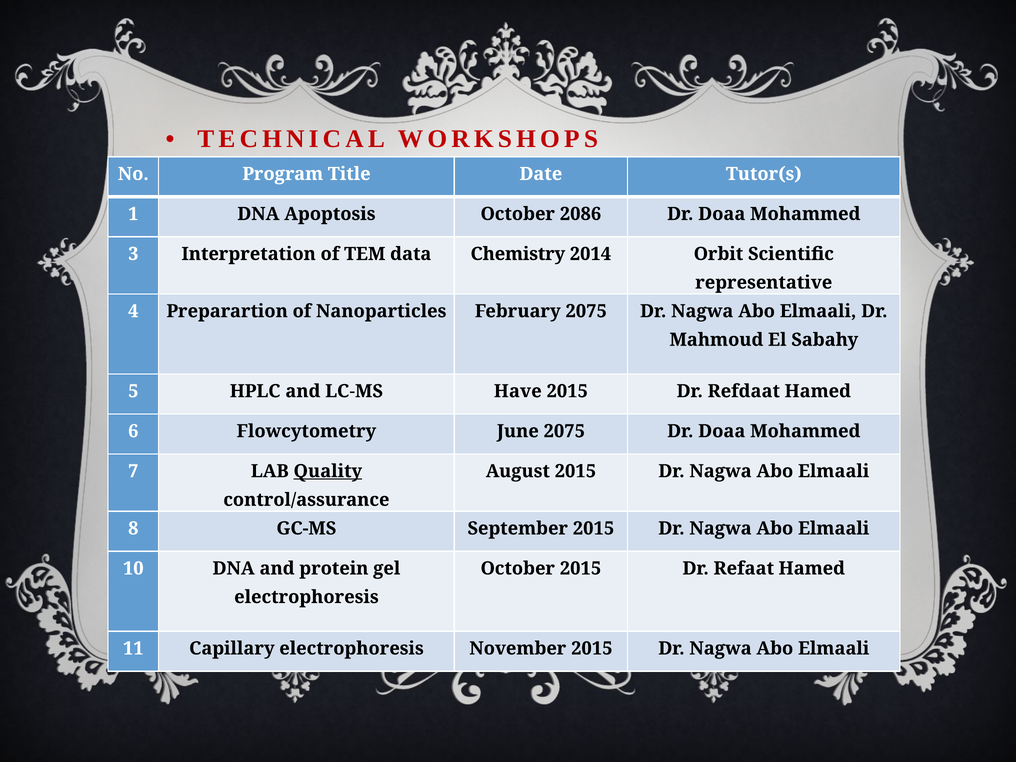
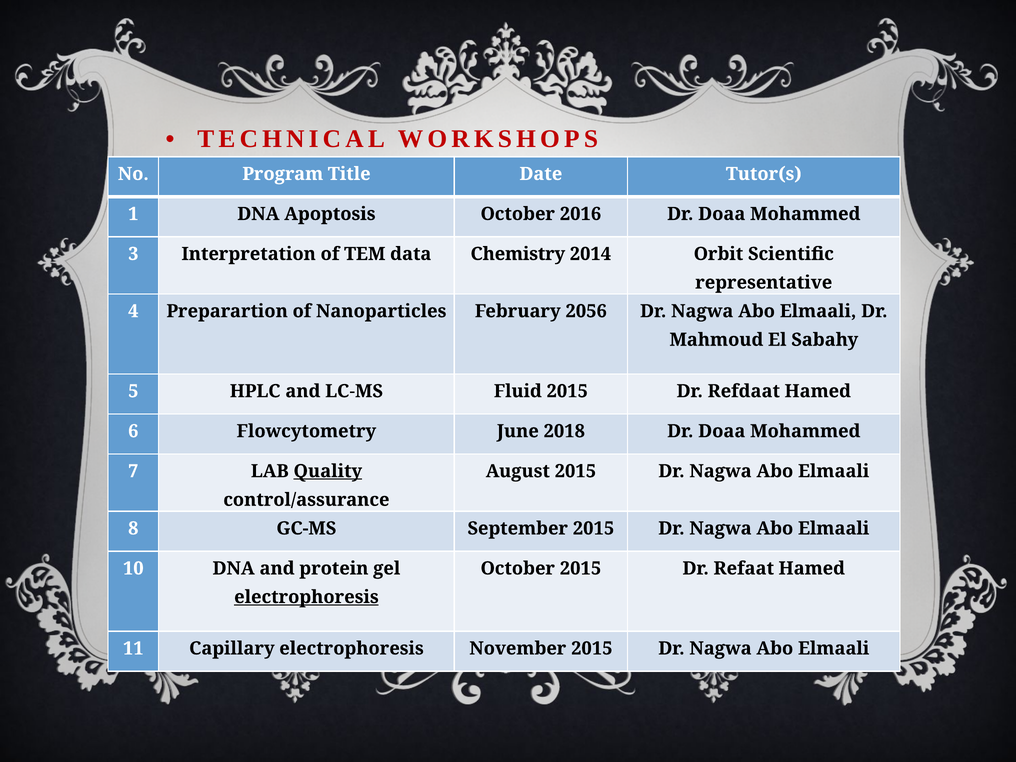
2086: 2086 -> 2016
February 2075: 2075 -> 2056
Have: Have -> Fluid
June 2075: 2075 -> 2018
electrophoresis at (306, 597) underline: none -> present
